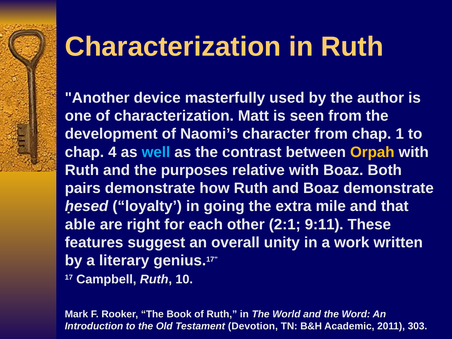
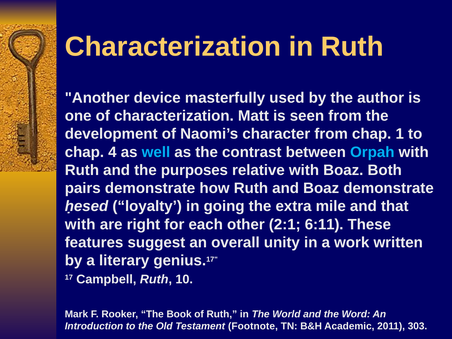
Orpah colour: yellow -> light blue
able at (80, 224): able -> with
9:11: 9:11 -> 6:11
Devotion: Devotion -> Footnote
